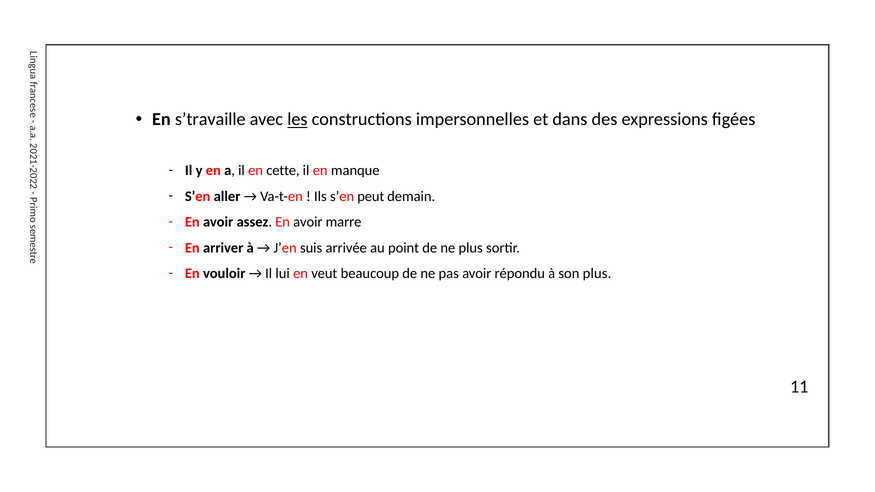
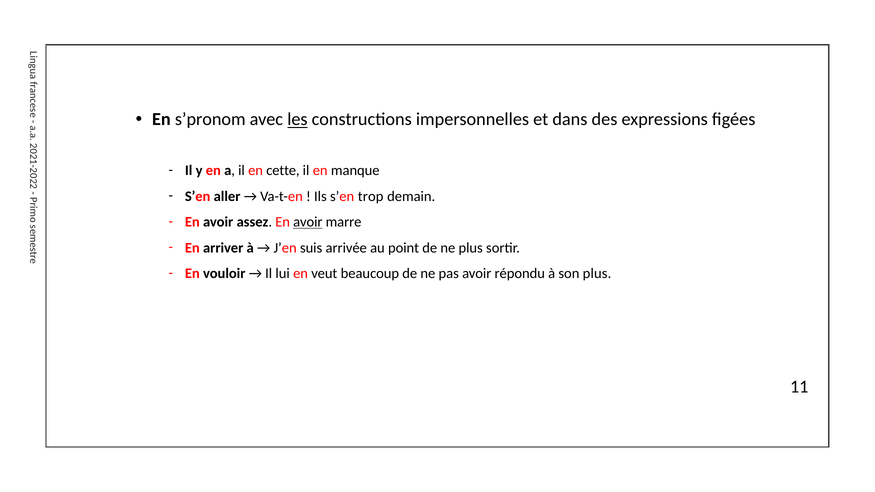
s’travaille: s’travaille -> s’pronom
peut: peut -> trop
avoir at (308, 222) underline: none -> present
